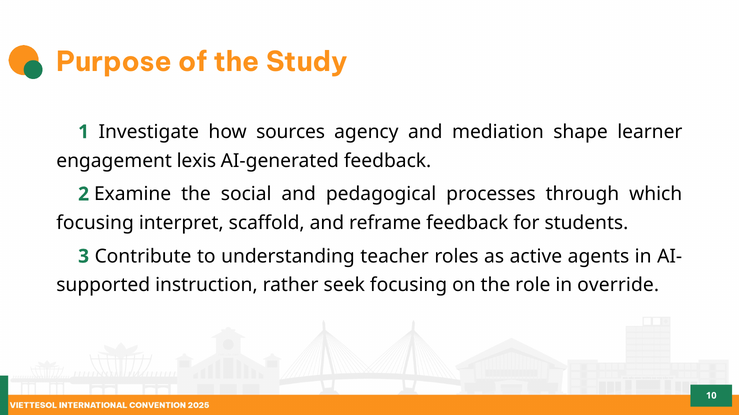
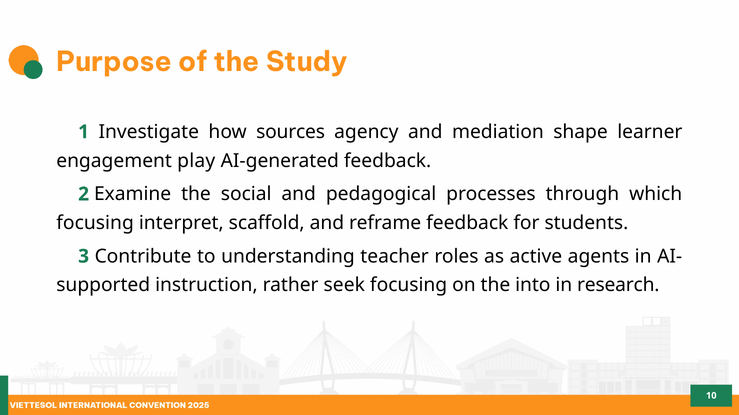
lexis: lexis -> play
role: role -> into
override: override -> research
